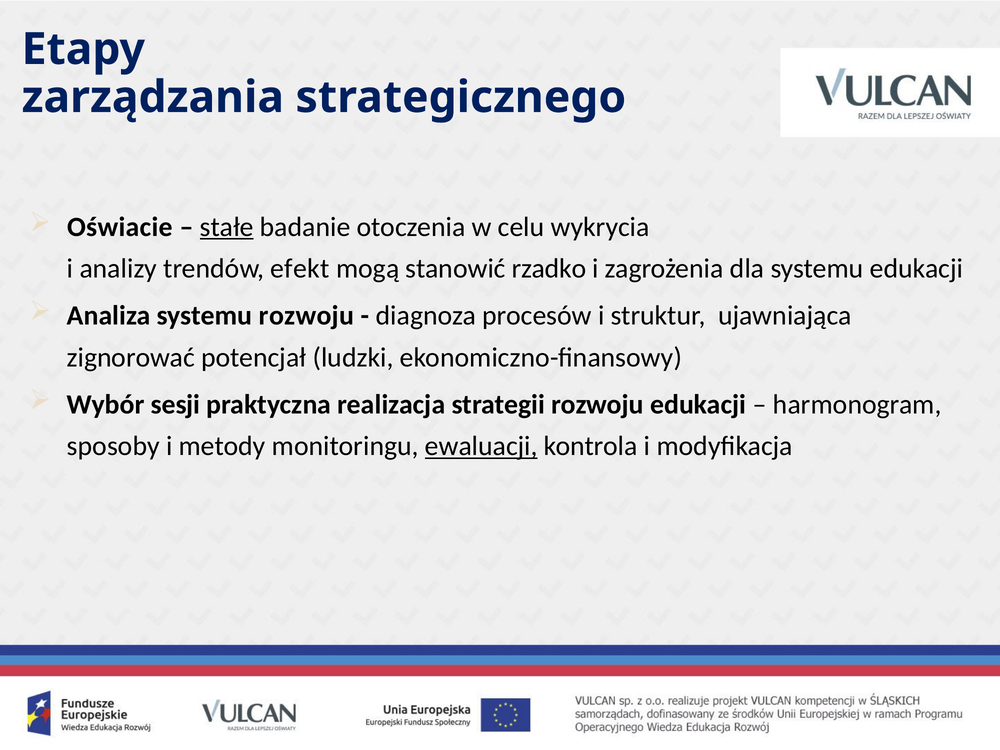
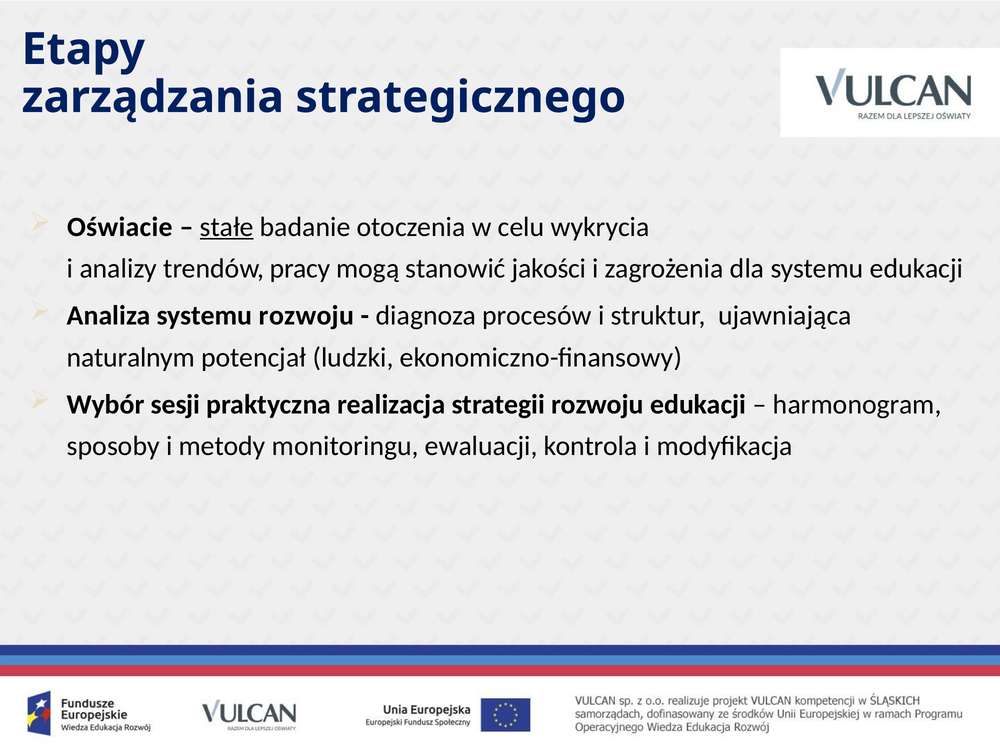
efekt: efekt -> pracy
rzadko: rzadko -> jakości
zignorować: zignorować -> naturalnym
ewaluacji underline: present -> none
